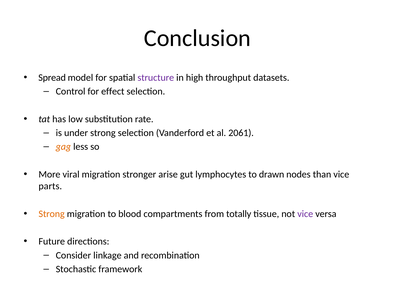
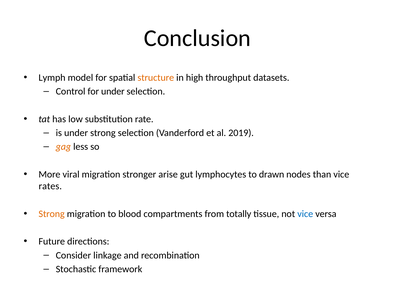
Spread: Spread -> Lymph
structure colour: purple -> orange
for effect: effect -> under
2061: 2061 -> 2019
parts: parts -> rates
vice at (305, 214) colour: purple -> blue
